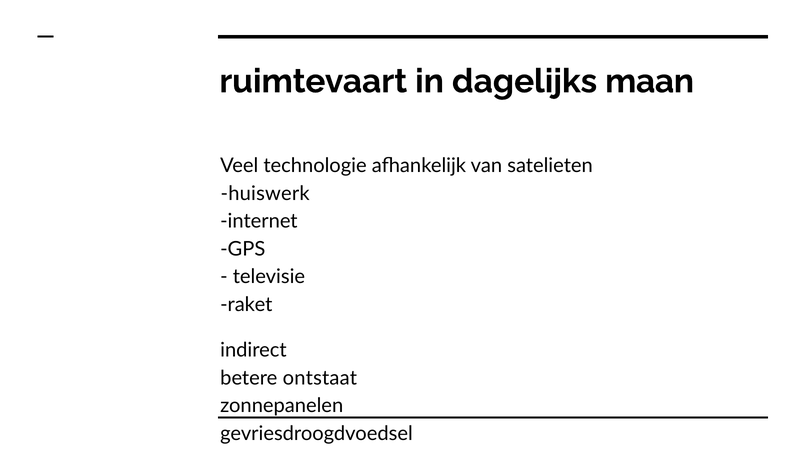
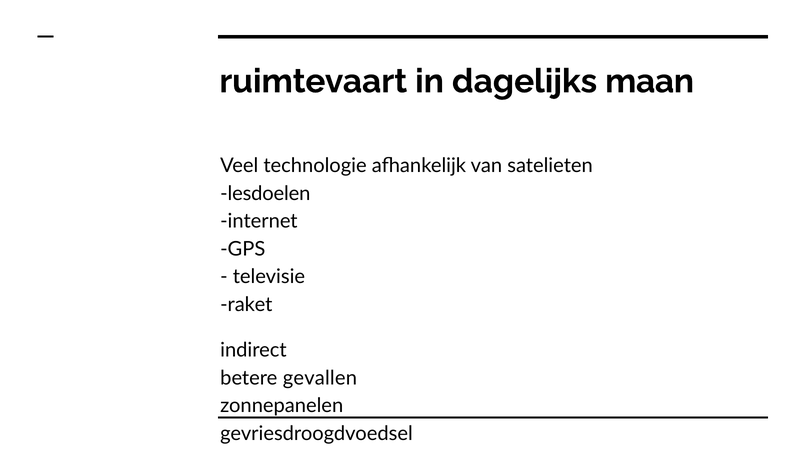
huiswerk: huiswerk -> lesdoelen
ontstaat: ontstaat -> gevallen
